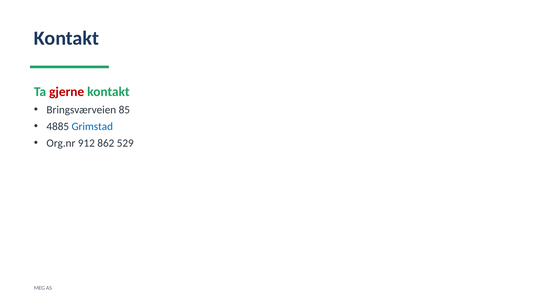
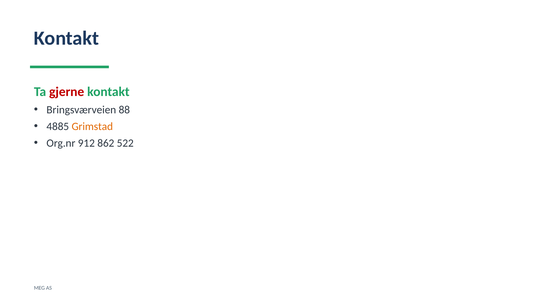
85: 85 -> 88
Grimstad colour: blue -> orange
529: 529 -> 522
